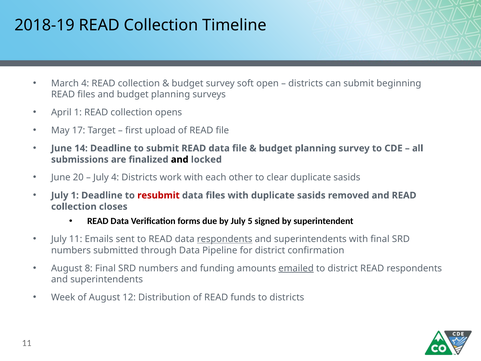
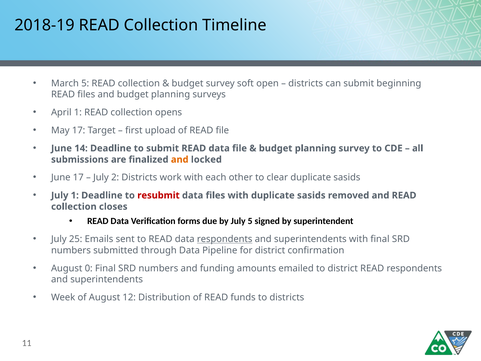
March 4: 4 -> 5
and at (180, 159) colour: black -> orange
June 20: 20 -> 17
July 4: 4 -> 2
July 11: 11 -> 25
8: 8 -> 0
emailed underline: present -> none
